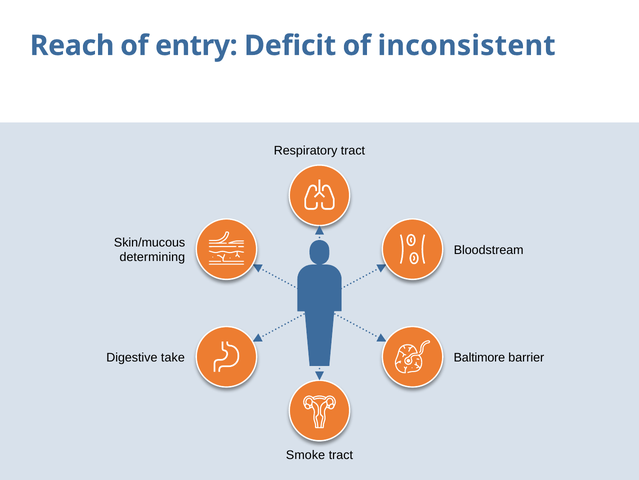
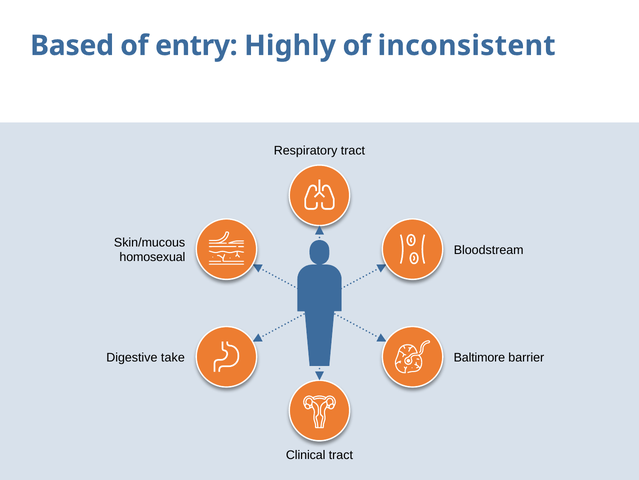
Reach: Reach -> Based
Deficit: Deficit -> Highly
determining: determining -> homosexual
Smoke: Smoke -> Clinical
